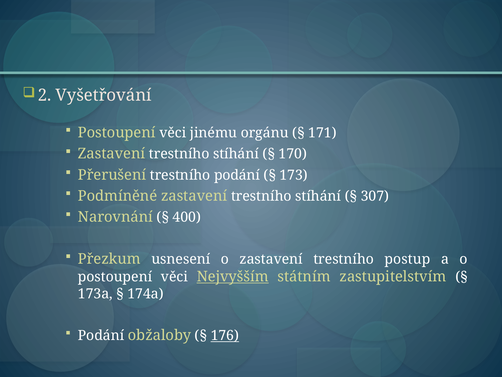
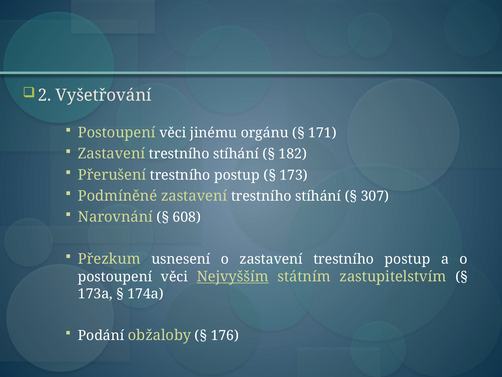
170: 170 -> 182
Přerušení trestního podání: podání -> postup
400: 400 -> 608
176 underline: present -> none
